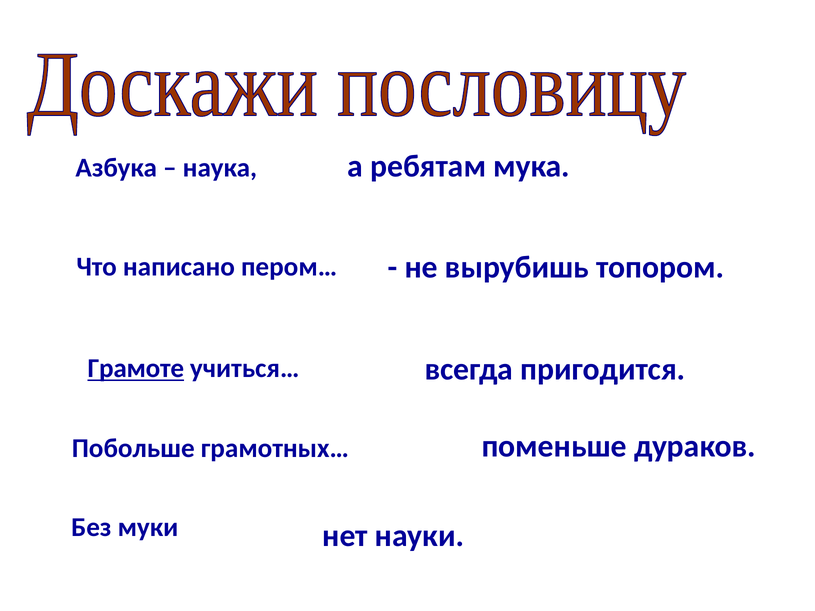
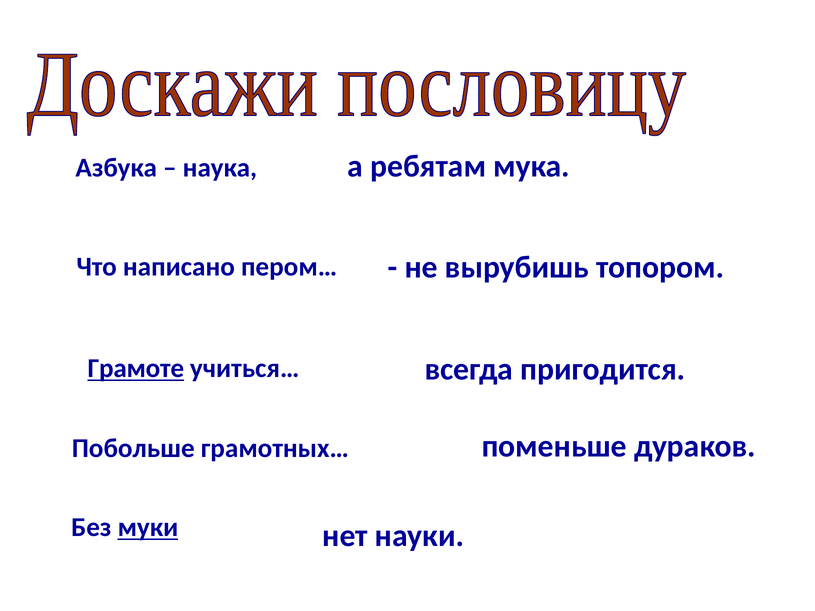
муки underline: none -> present
